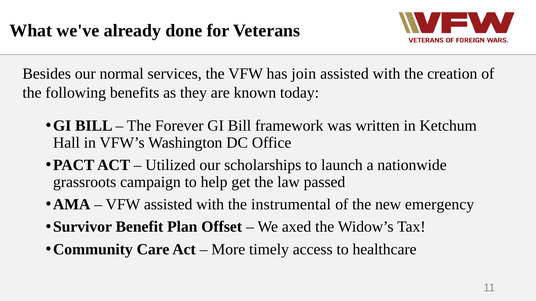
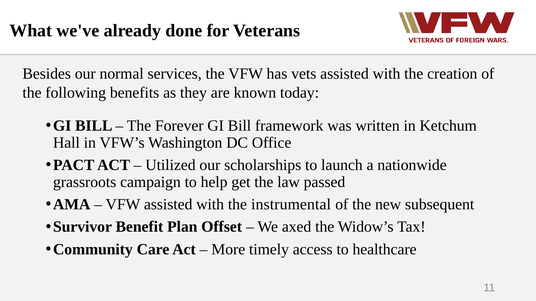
join: join -> vets
emergency: emergency -> subsequent
